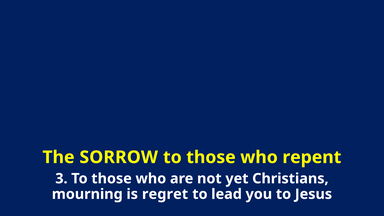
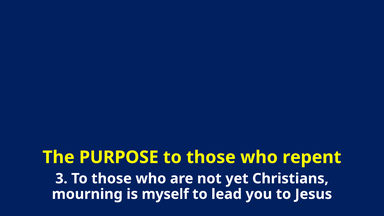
SORROW: SORROW -> PURPOSE
regret: regret -> myself
